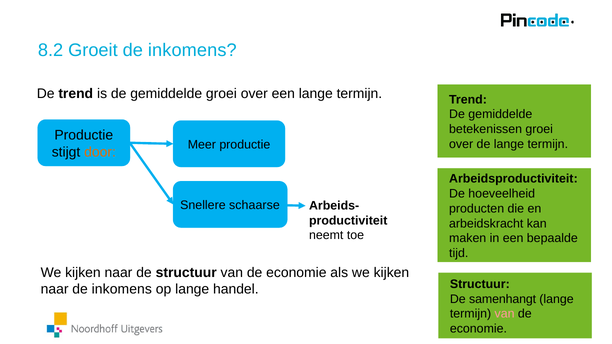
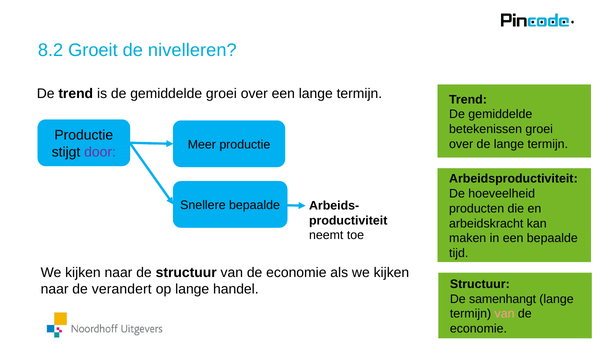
Groeit de inkomens: inkomens -> nivelleren
door colour: orange -> purple
Snellere schaarse: schaarse -> bepaalde
naar de inkomens: inkomens -> verandert
